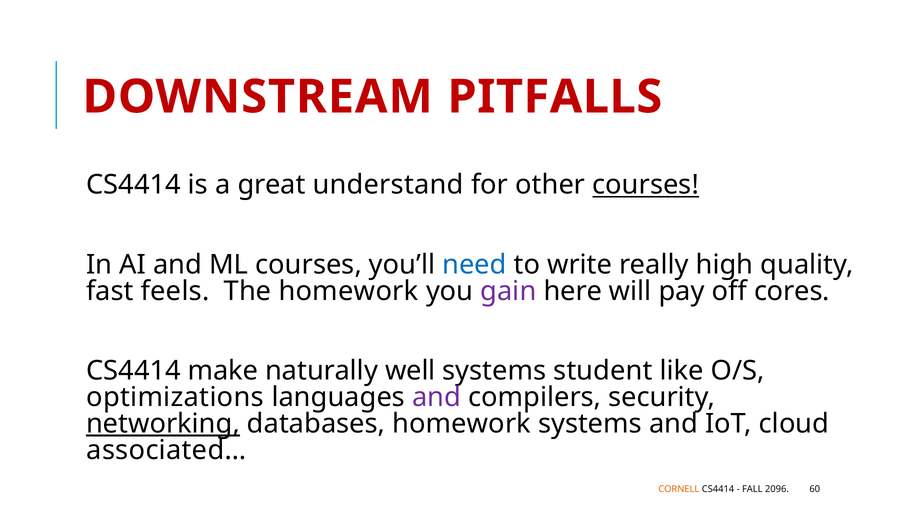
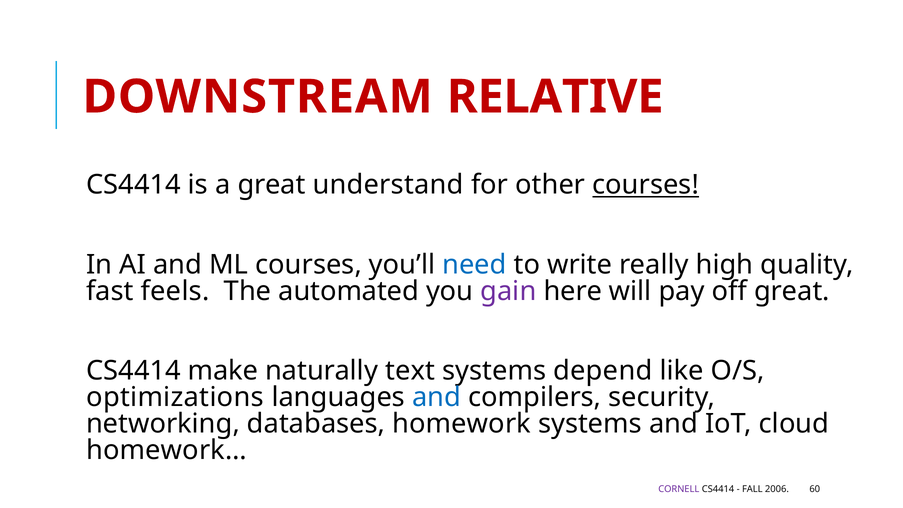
PITFALLS: PITFALLS -> RELATIVE
The homework: homework -> automated
off cores: cores -> great
well: well -> text
student: student -> depend
and at (437, 397) colour: purple -> blue
networking underline: present -> none
associated…: associated… -> homework…
CORNELL colour: orange -> purple
2096: 2096 -> 2006
